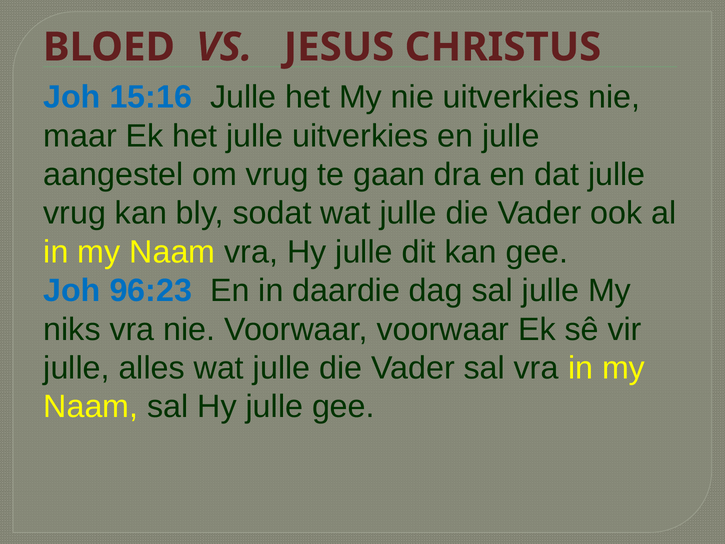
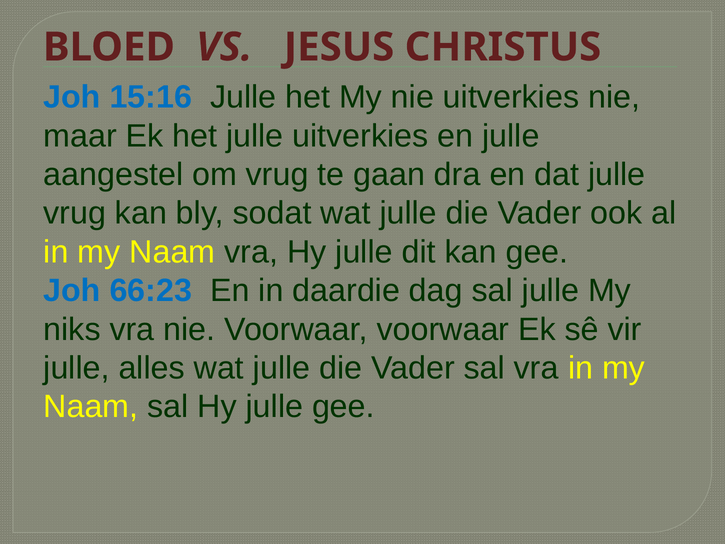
96:23: 96:23 -> 66:23
